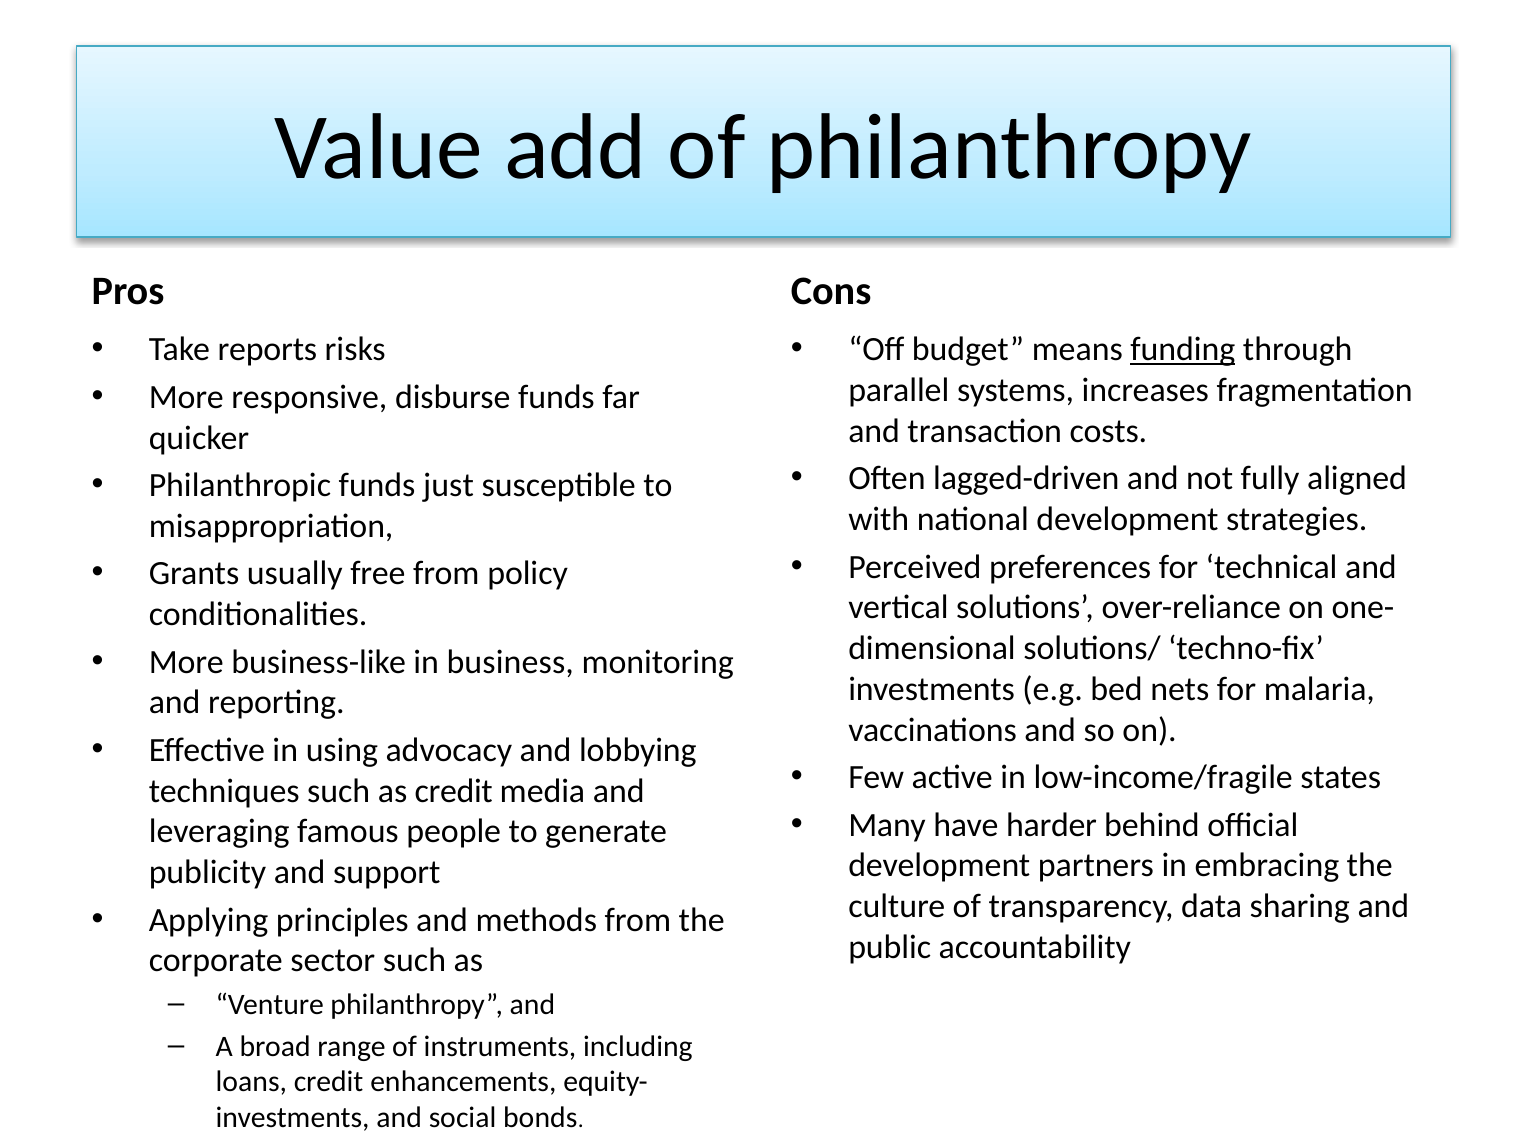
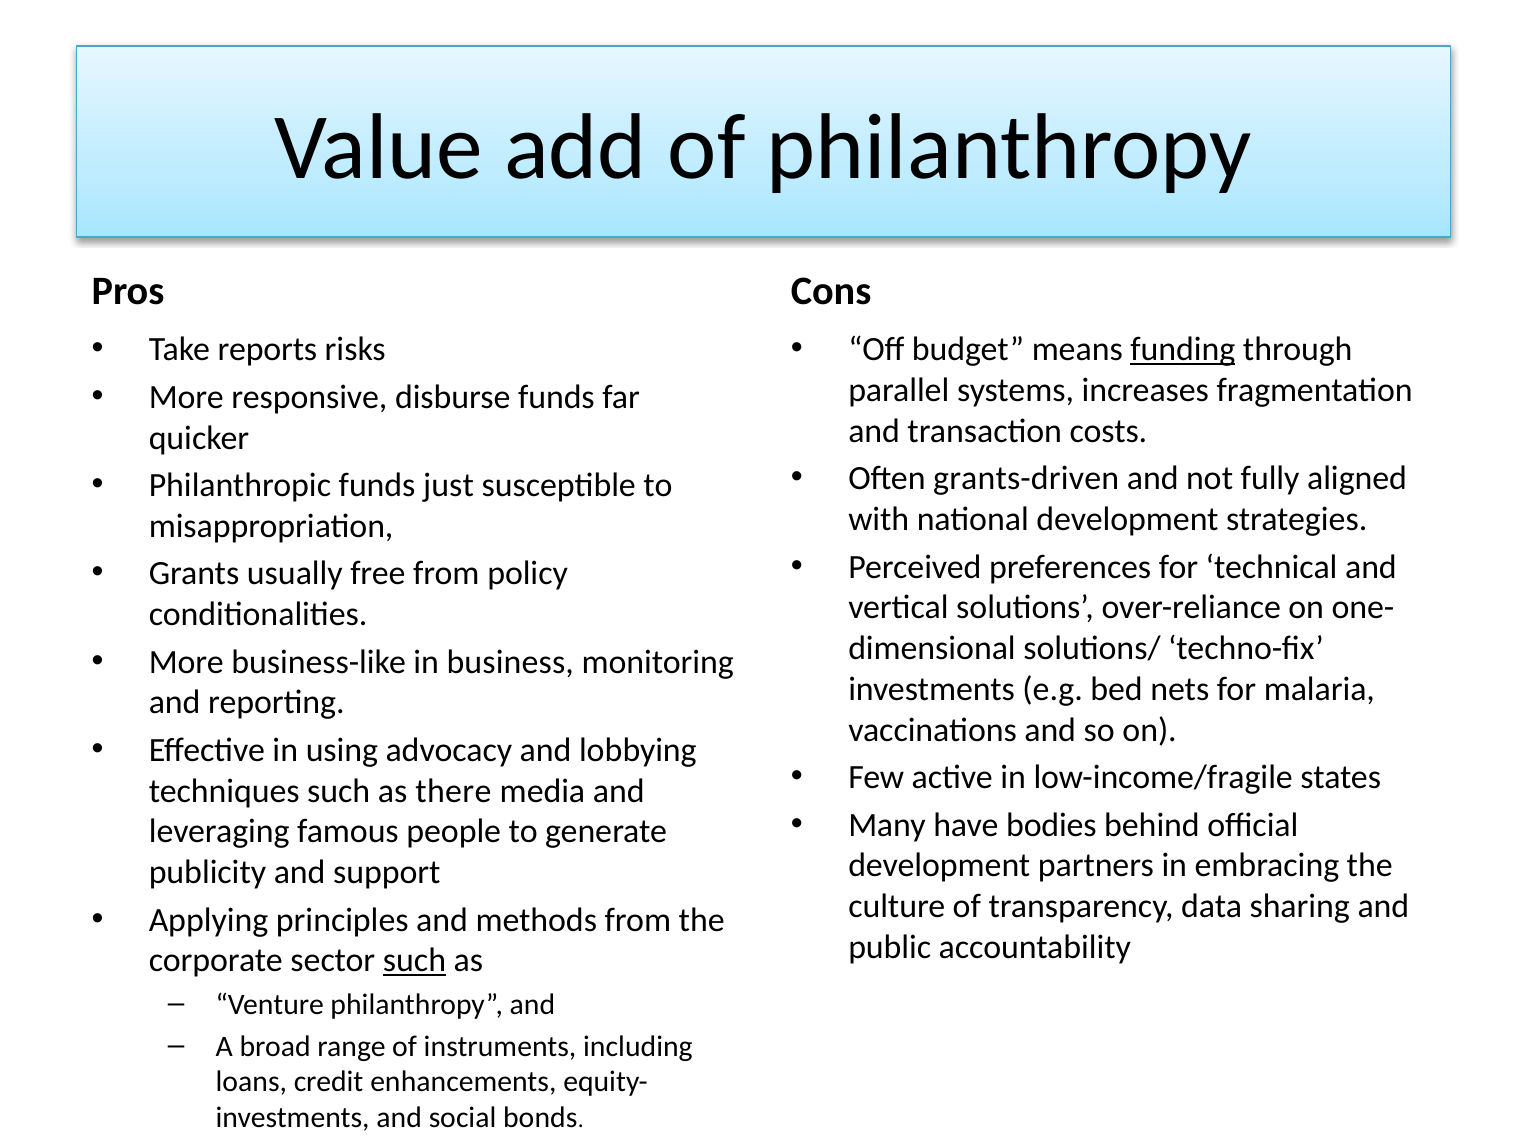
lagged-driven: lagged-driven -> grants-driven
as credit: credit -> there
harder: harder -> bodies
such at (415, 960) underline: none -> present
